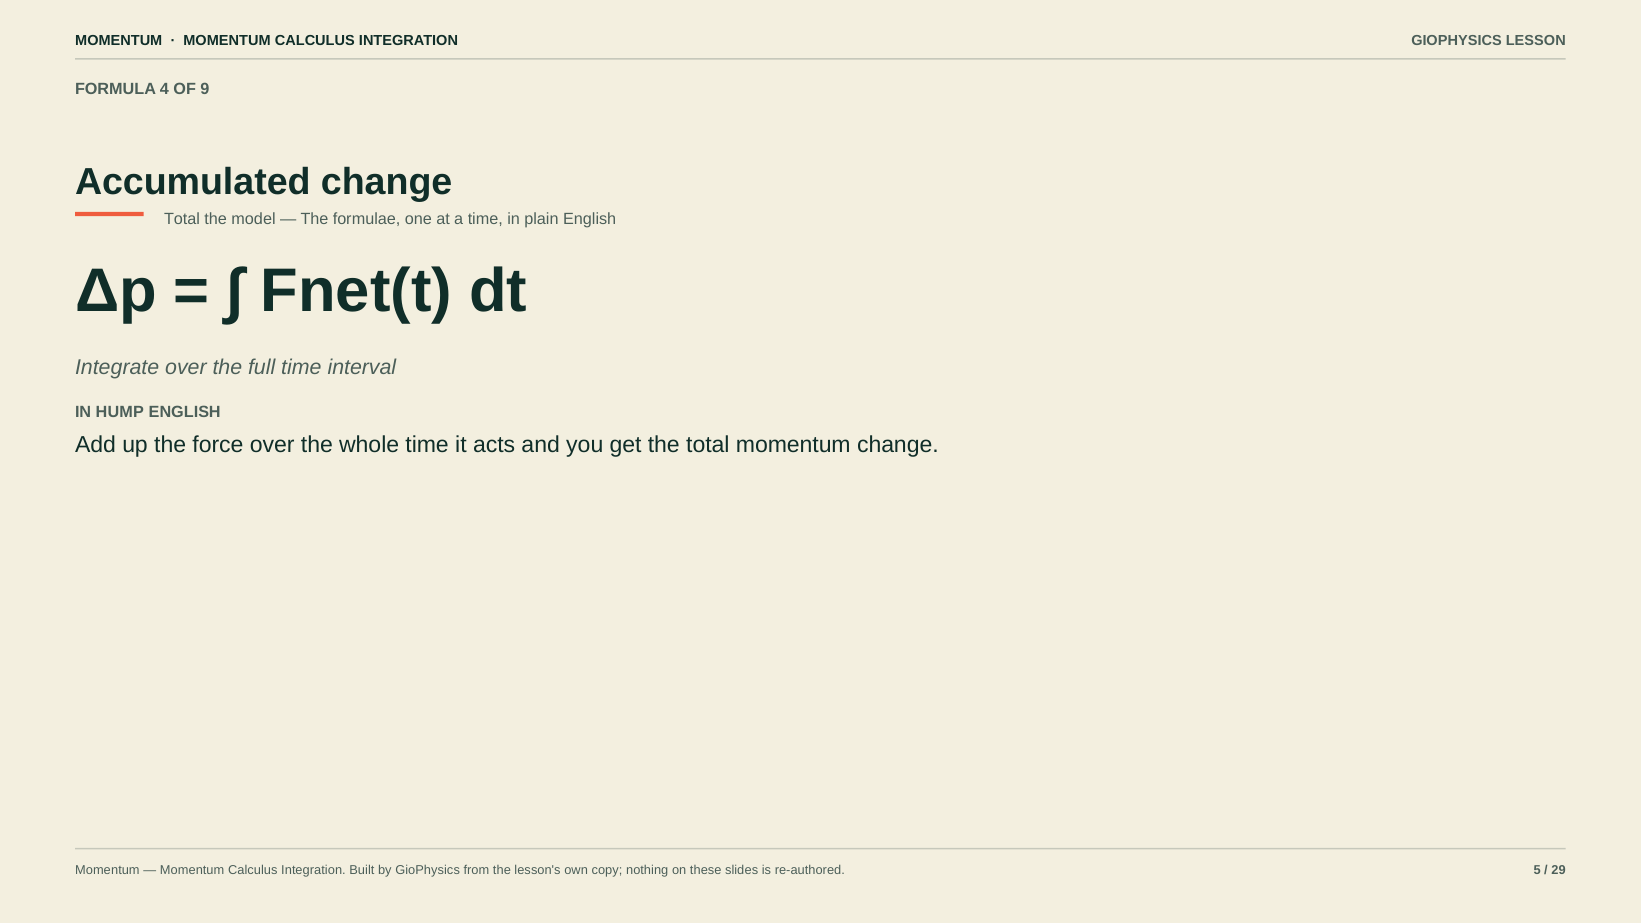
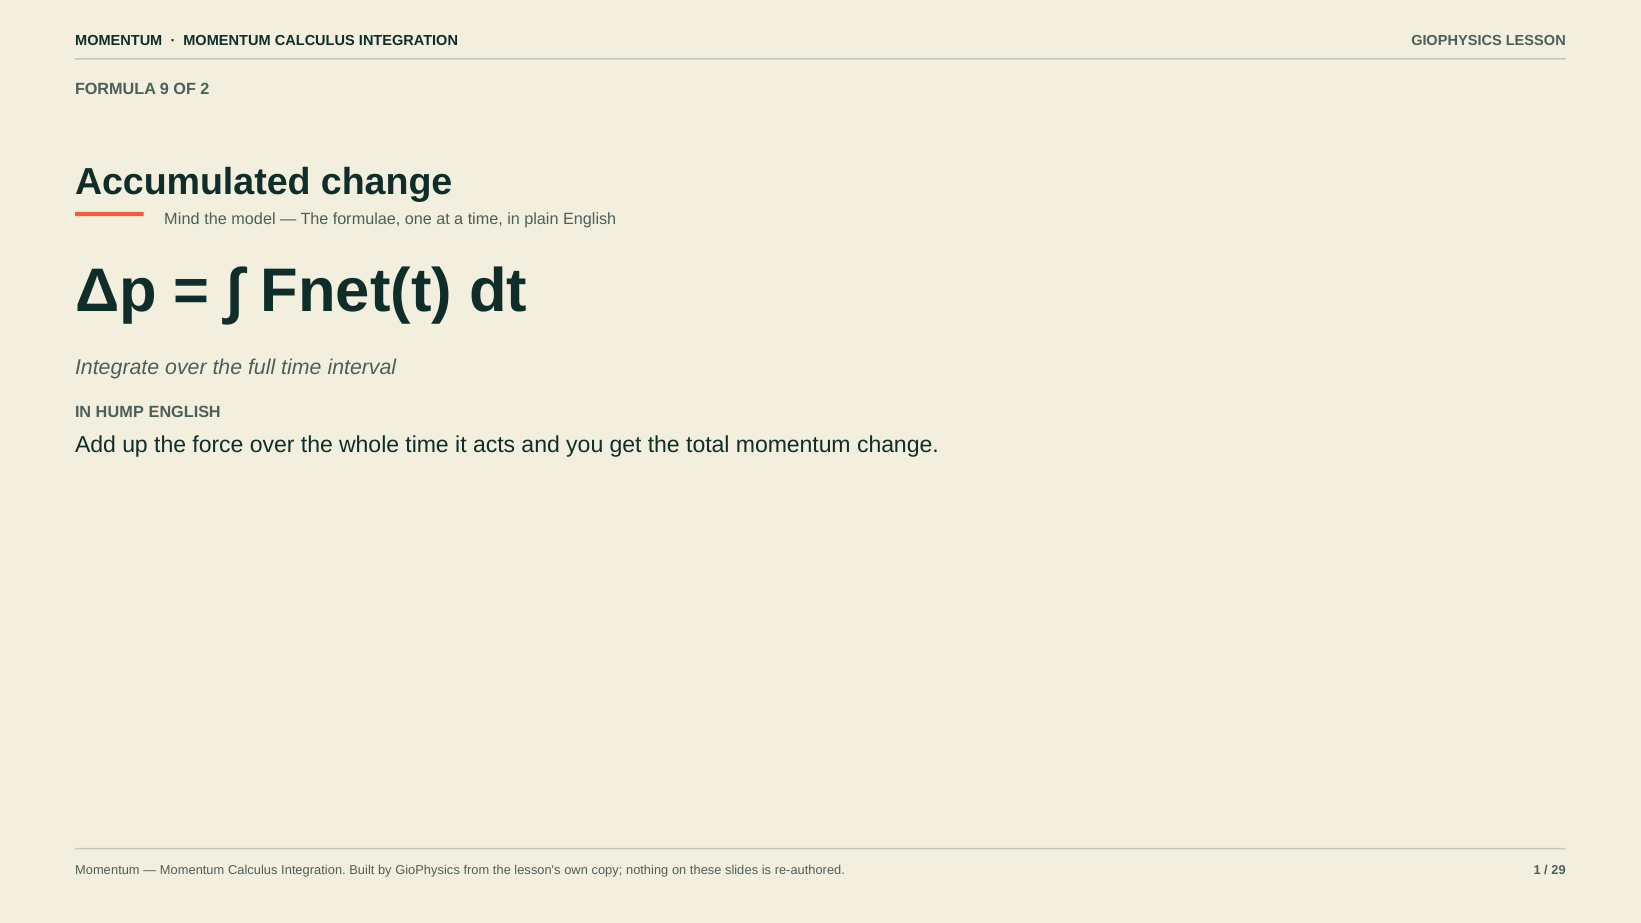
4: 4 -> 9
9: 9 -> 2
Total at (182, 219): Total -> Mind
5: 5 -> 1
